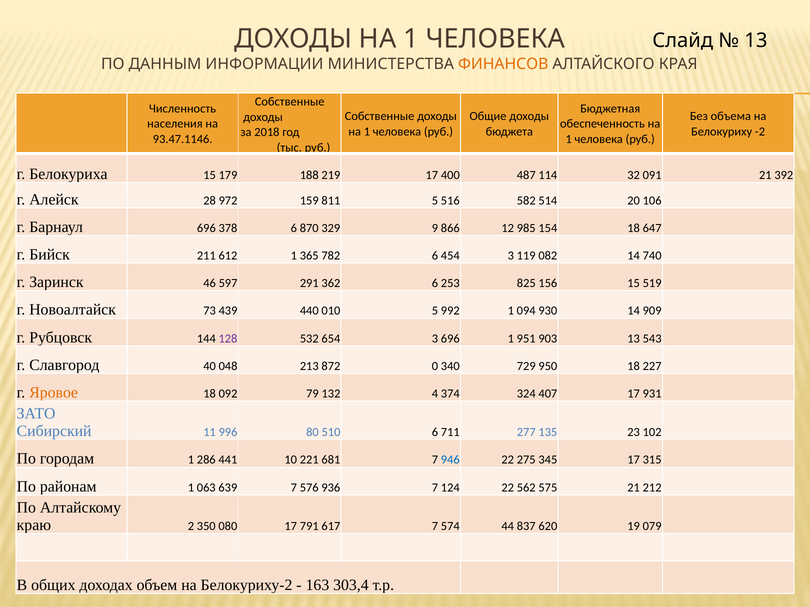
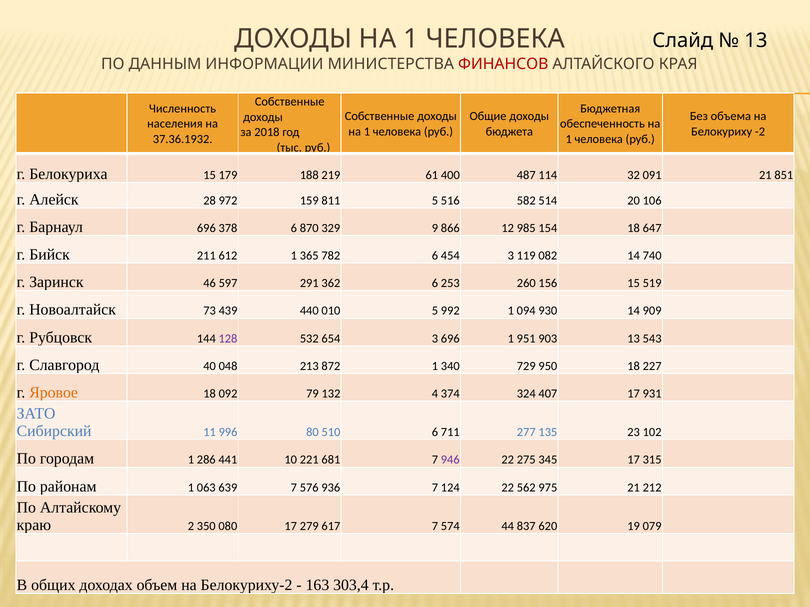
ФИНАНСОВ colour: orange -> red
93.47.1146: 93.47.1146 -> 37.36.1932
219 17: 17 -> 61
392: 392 -> 851
825: 825 -> 260
872 0: 0 -> 1
946 colour: blue -> purple
575: 575 -> 975
791: 791 -> 279
